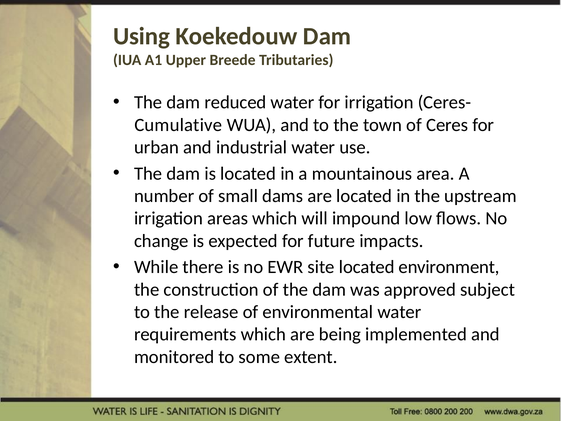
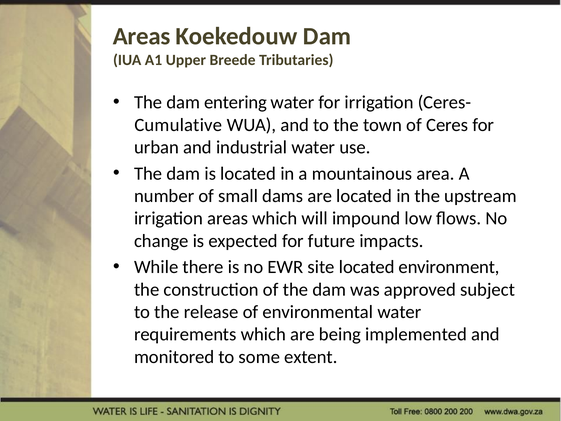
Using at (142, 36): Using -> Areas
reduced: reduced -> entering
